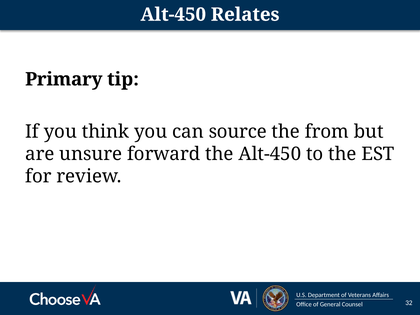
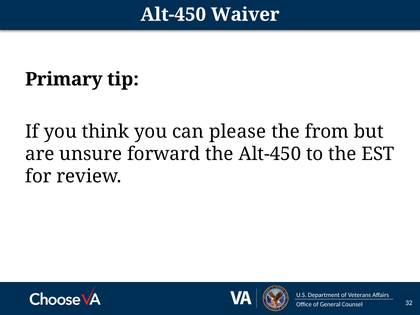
Relates: Relates -> Waiver
source: source -> please
